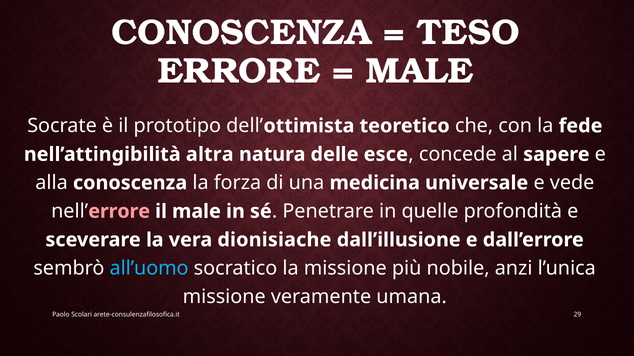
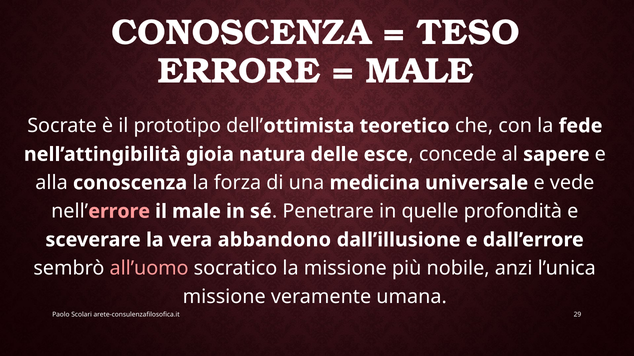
altra: altra -> gioia
dionisiache: dionisiache -> abbandono
all’uomo colour: light blue -> pink
